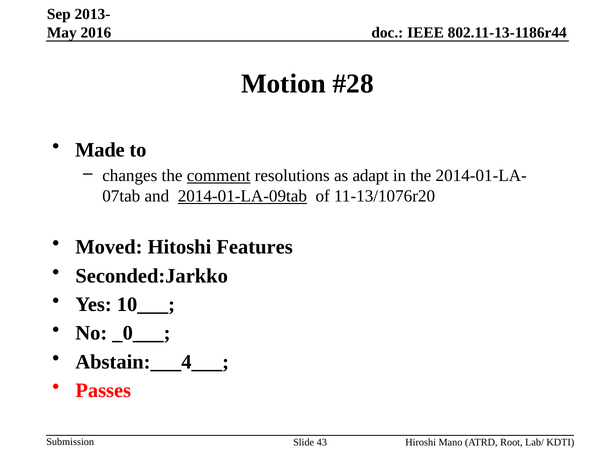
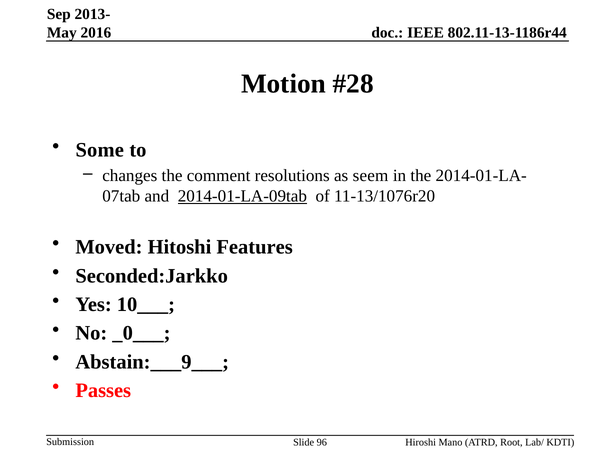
Made: Made -> Some
comment underline: present -> none
adapt: adapt -> seem
Abstain:___4___: Abstain:___4___ -> Abstain:___9___
43: 43 -> 96
